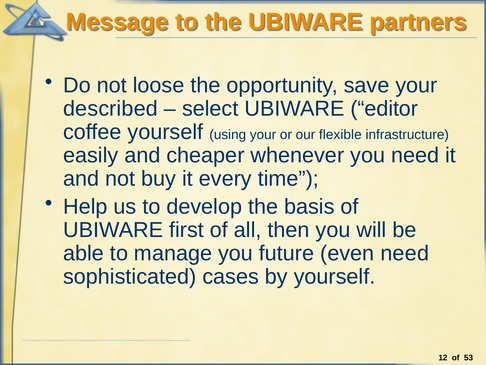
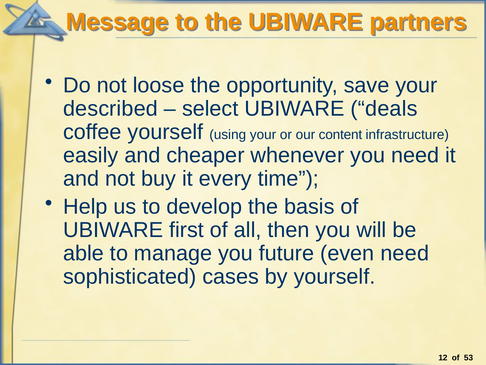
editor: editor -> deals
flexible: flexible -> content
